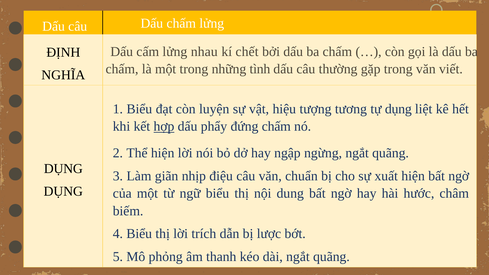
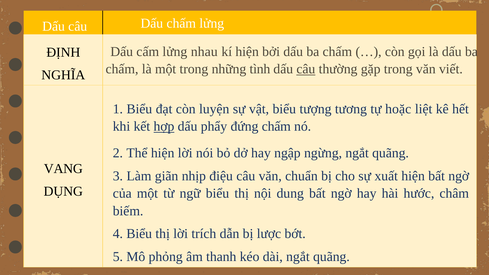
kí chết: chết -> hiện
câu at (306, 69) underline: none -> present
vật hiệu: hiệu -> biểu
tự dụng: dụng -> hoặc
DỤNG at (63, 169): DỤNG -> VANG
